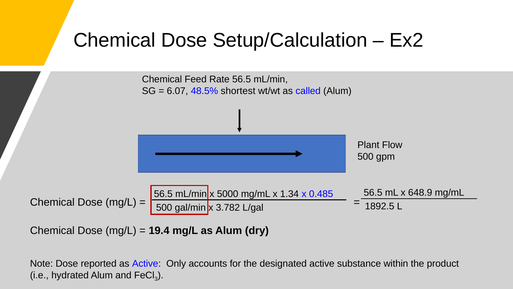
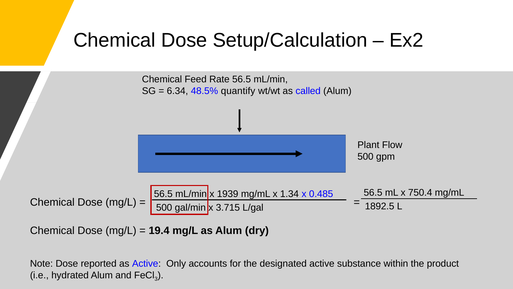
6.07: 6.07 -> 6.34
shortest: shortest -> quantify
648.9: 648.9 -> 750.4
5000: 5000 -> 1939
3.782: 3.782 -> 3.715
